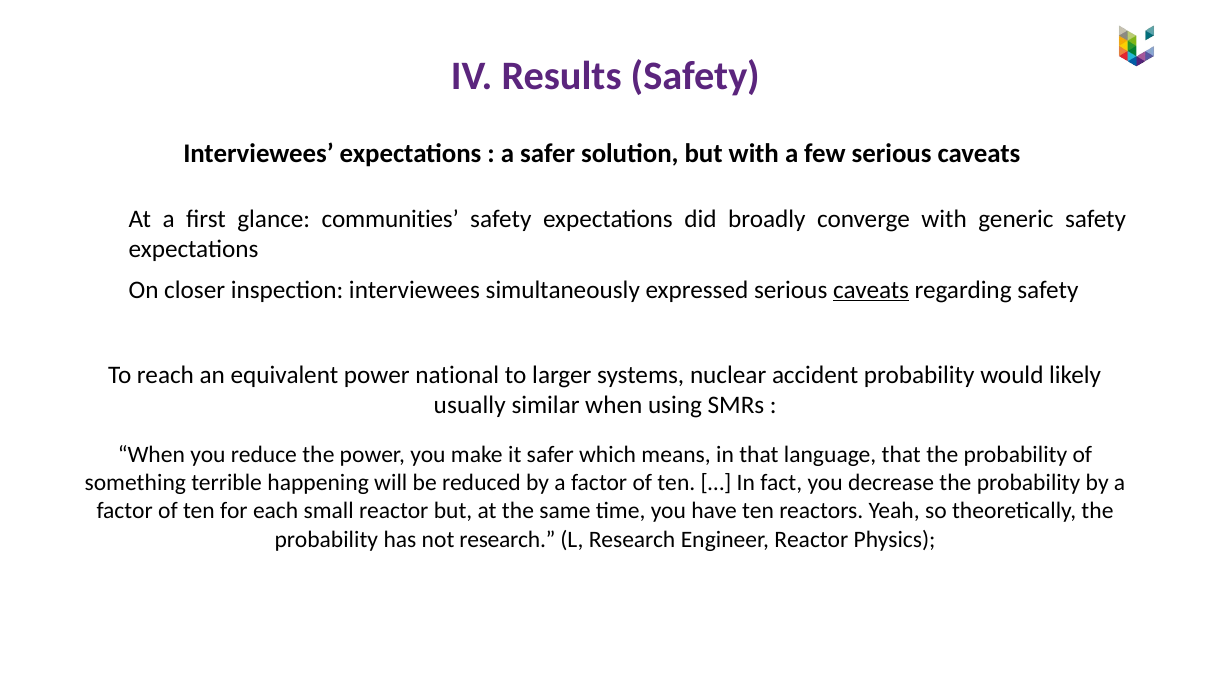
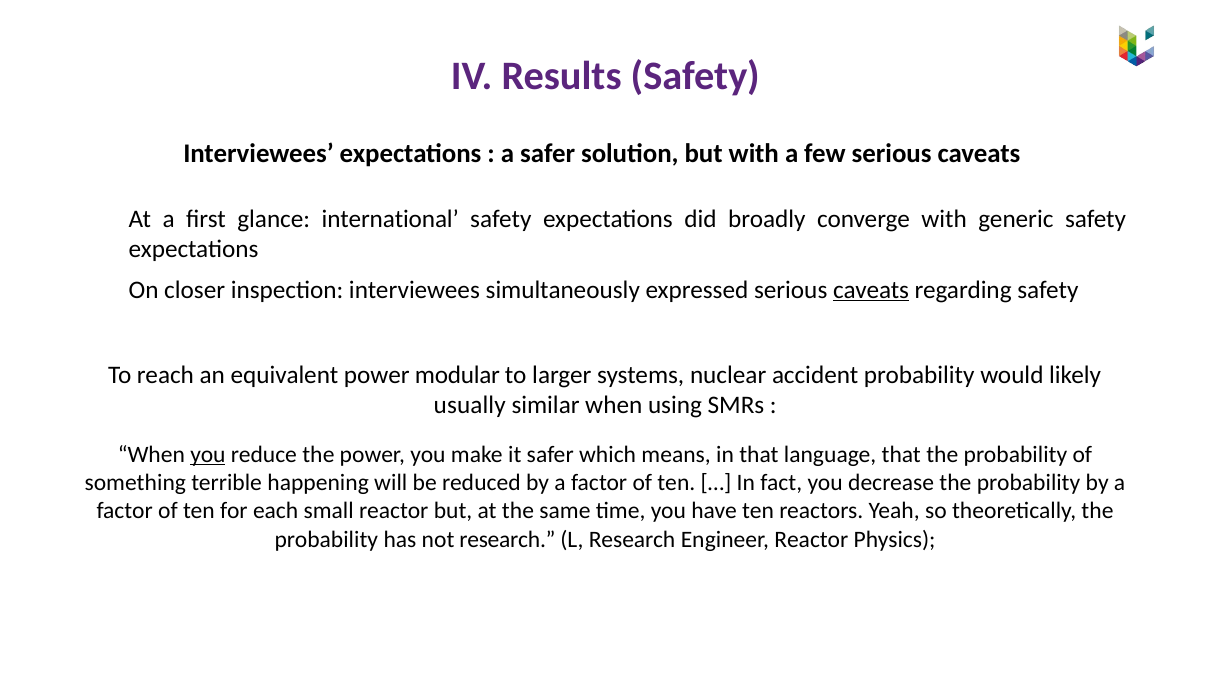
communities: communities -> international
national: national -> modular
you at (208, 455) underline: none -> present
